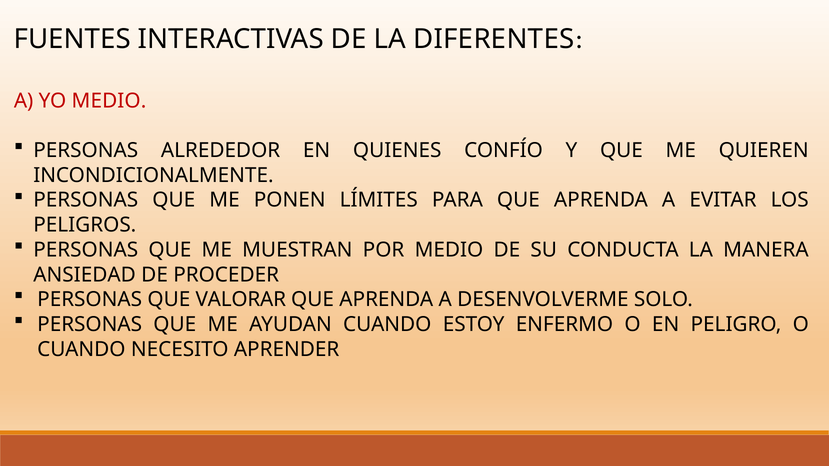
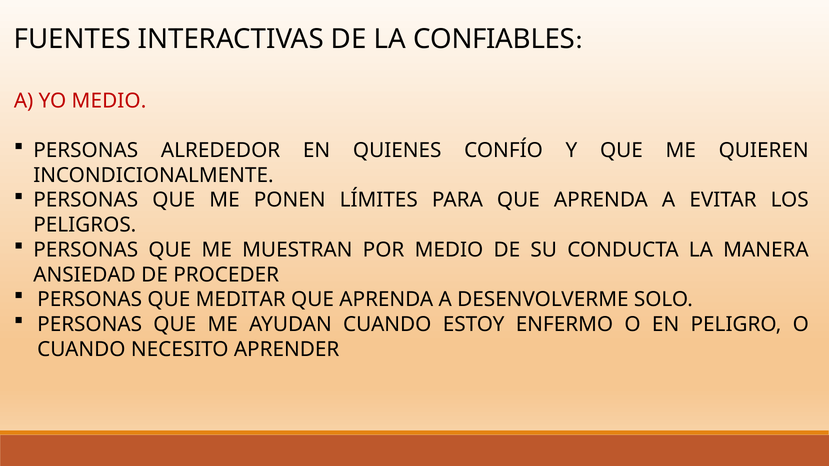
DIFERENTES: DIFERENTES -> CONFIABLES
VALORAR: VALORAR -> MEDITAR
